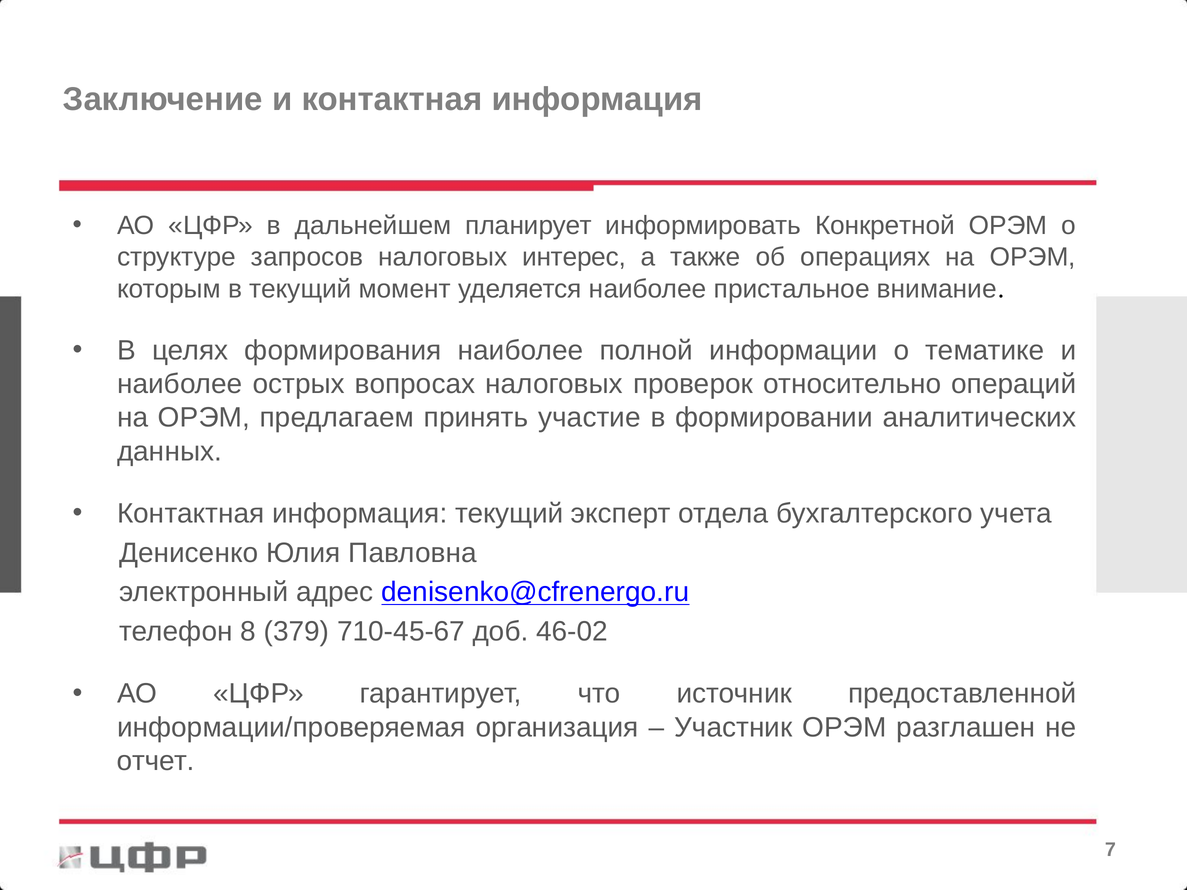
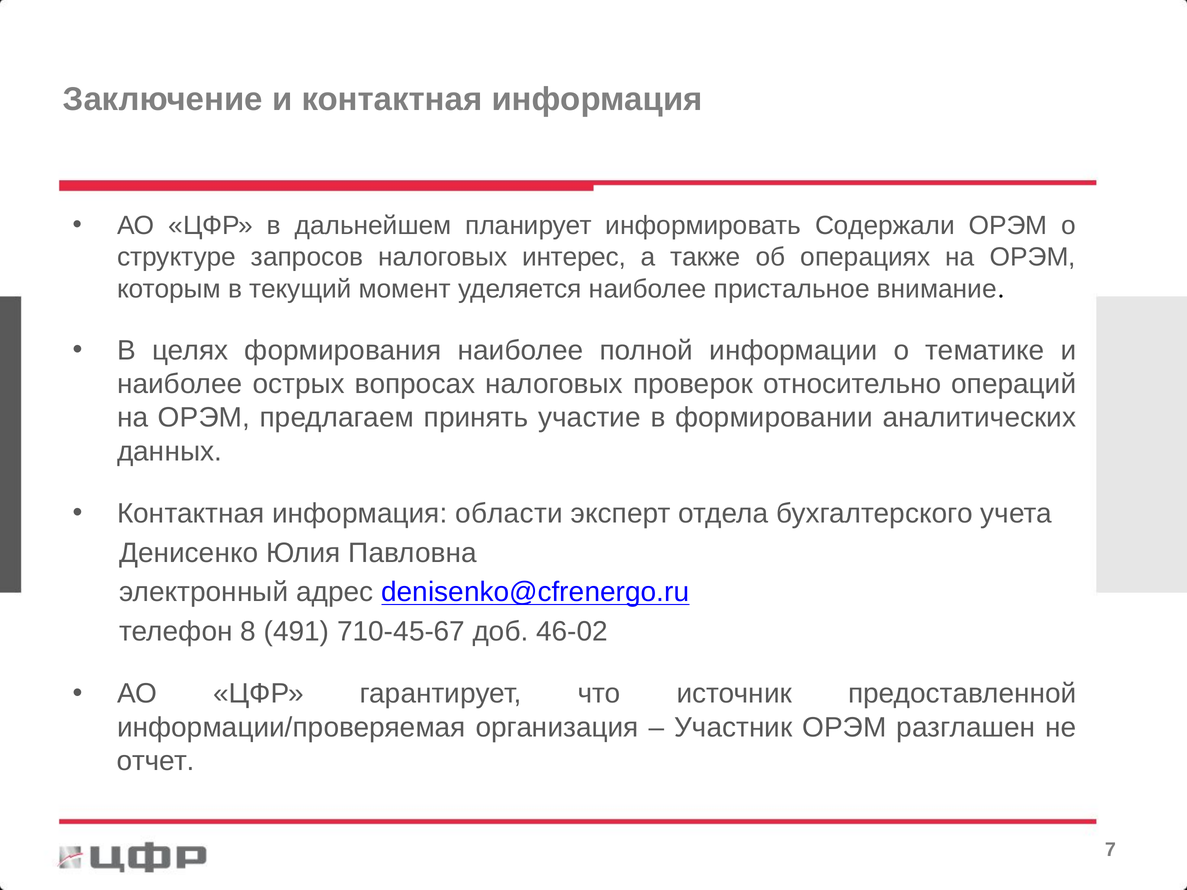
Конкретной: Конкретной -> Содержали
информация текущий: текущий -> области
379: 379 -> 491
